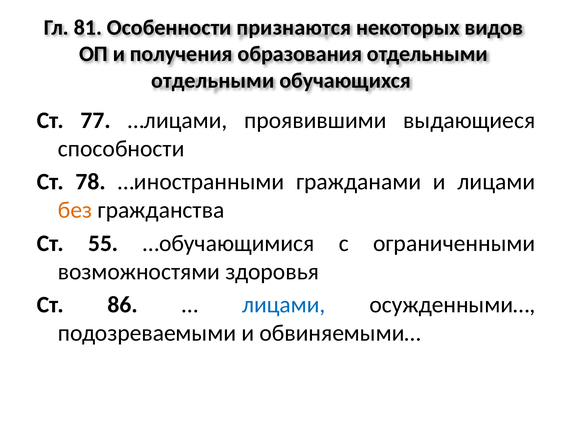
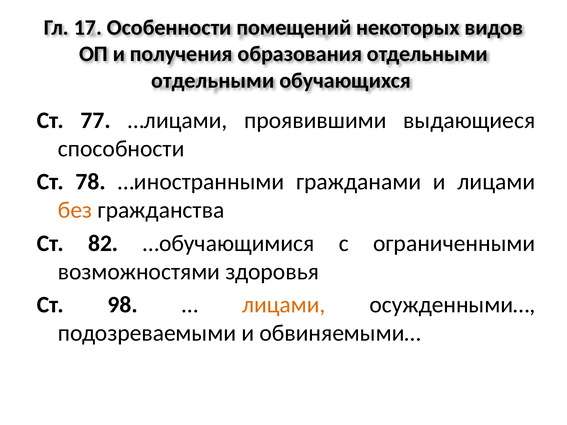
81: 81 -> 17
признаются: признаются -> помещений
55: 55 -> 82
86: 86 -> 98
лицами at (284, 305) colour: blue -> orange
